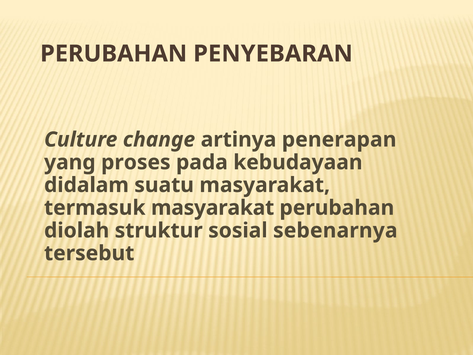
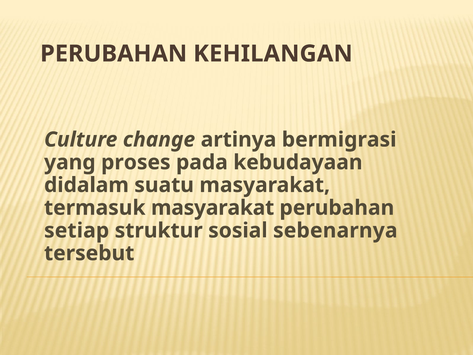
PENYEBARAN: PENYEBARAN -> KEHILANGAN
penerapan: penerapan -> bermigrasi
diolah: diolah -> setiap
